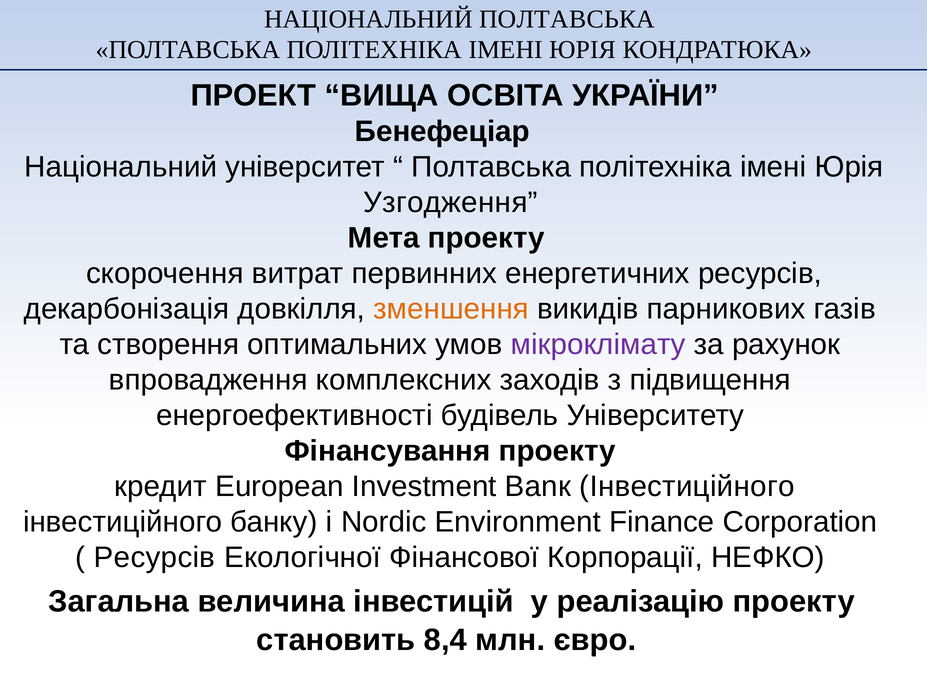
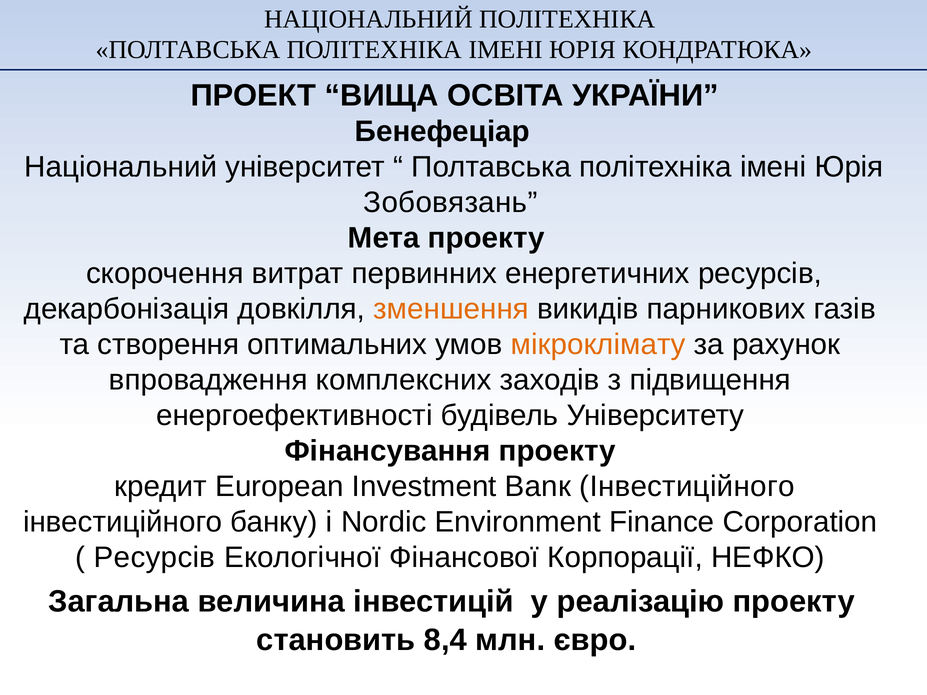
НАЦІОНАЛЬНИЙ ПОЛТАВСЬКА: ПОЛТАВСЬКА -> ПОЛІТЕХНІКА
Узгодження: Узгодження -> Зобовязань
мікроклімату colour: purple -> orange
